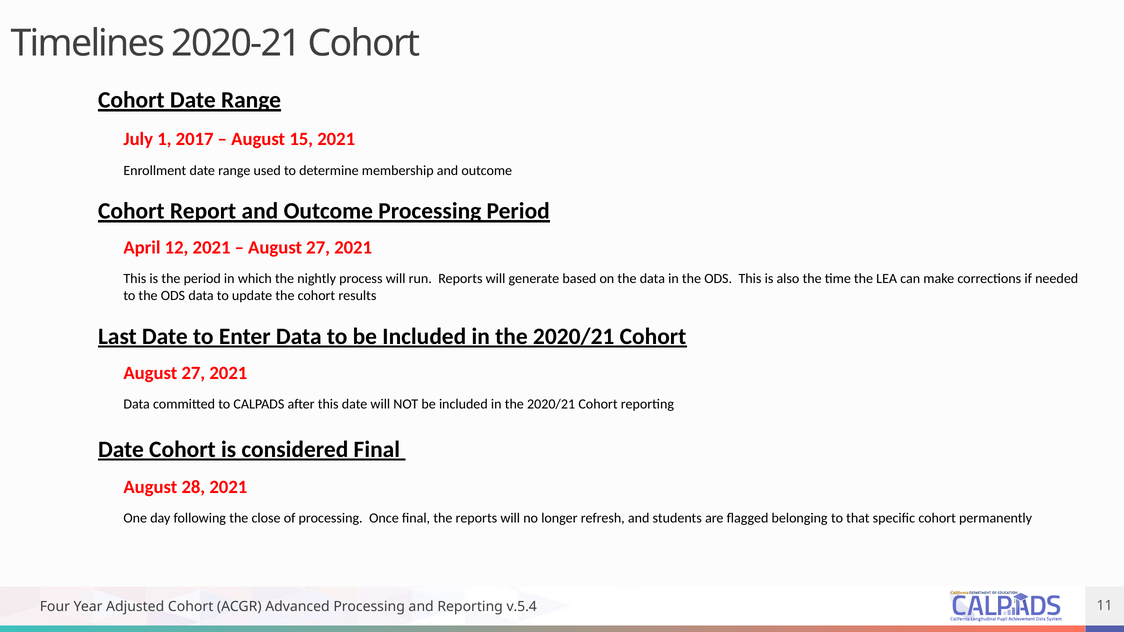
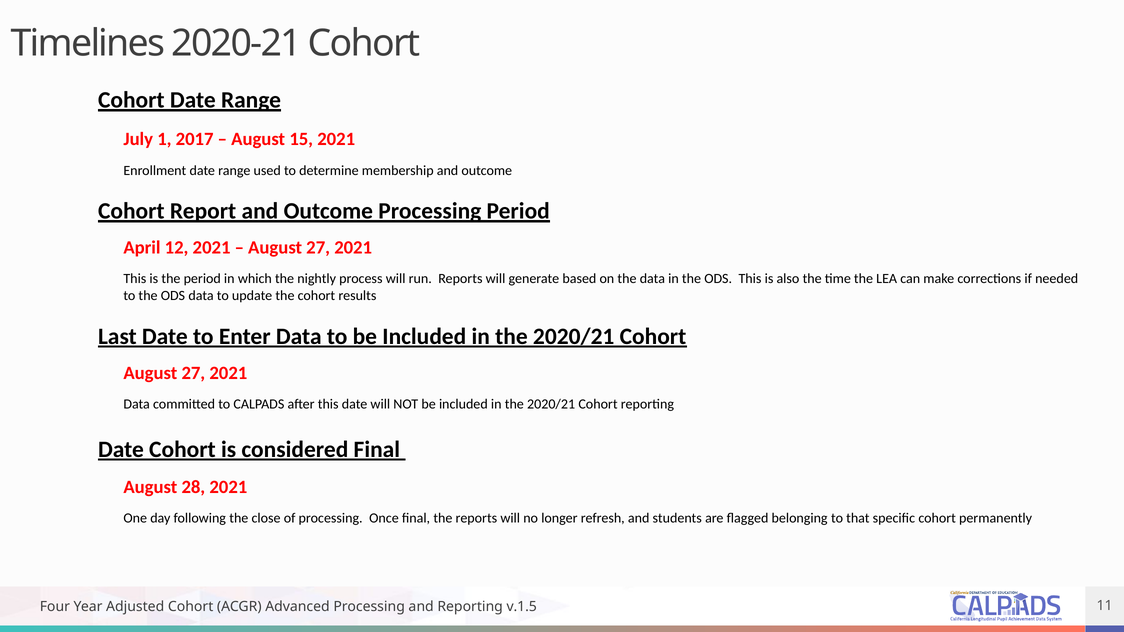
v.5.4: v.5.4 -> v.1.5
